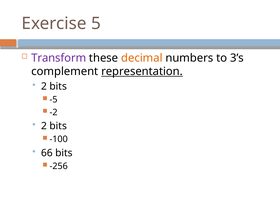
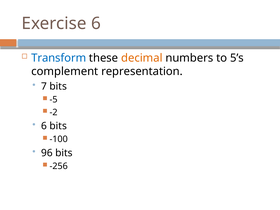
Exercise 5: 5 -> 6
Transform colour: purple -> blue
3’s: 3’s -> 5’s
representation underline: present -> none
2 at (44, 86): 2 -> 7
2 at (44, 126): 2 -> 6
66: 66 -> 96
